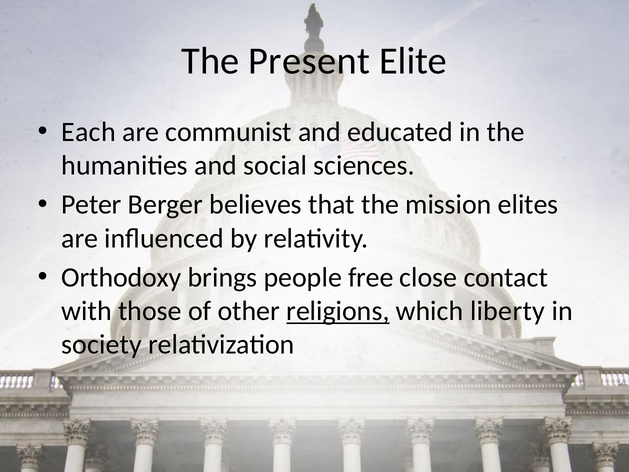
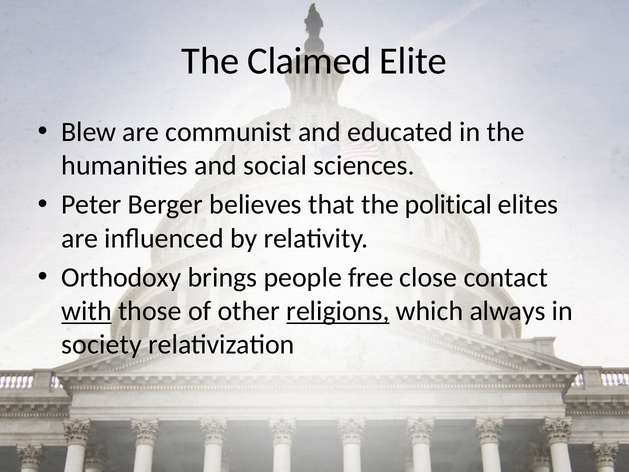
Present: Present -> Claimed
Each: Each -> Blew
mission: mission -> political
with underline: none -> present
liberty: liberty -> always
